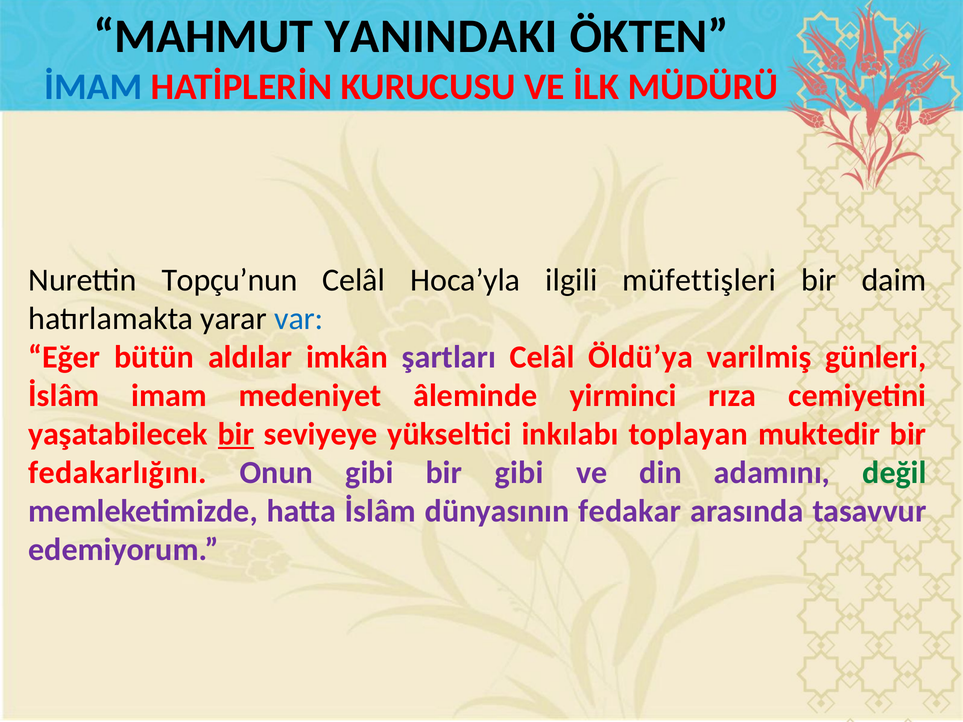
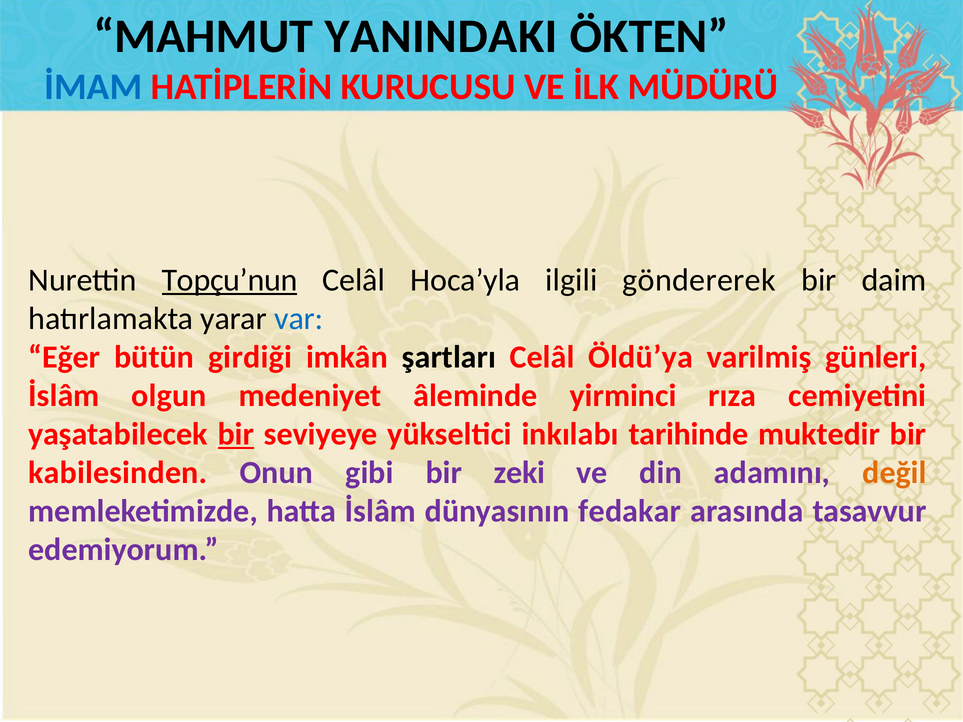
Topçu’nun underline: none -> present
müfettişleri: müfettişleri -> göndererek
aldılar: aldılar -> girdiği
şartları colour: purple -> black
imam: imam -> olgun
toplayan: toplayan -> tarihinde
fedakarlığını: fedakarlığını -> kabilesinden
bir gibi: gibi -> zeki
değil colour: green -> orange
